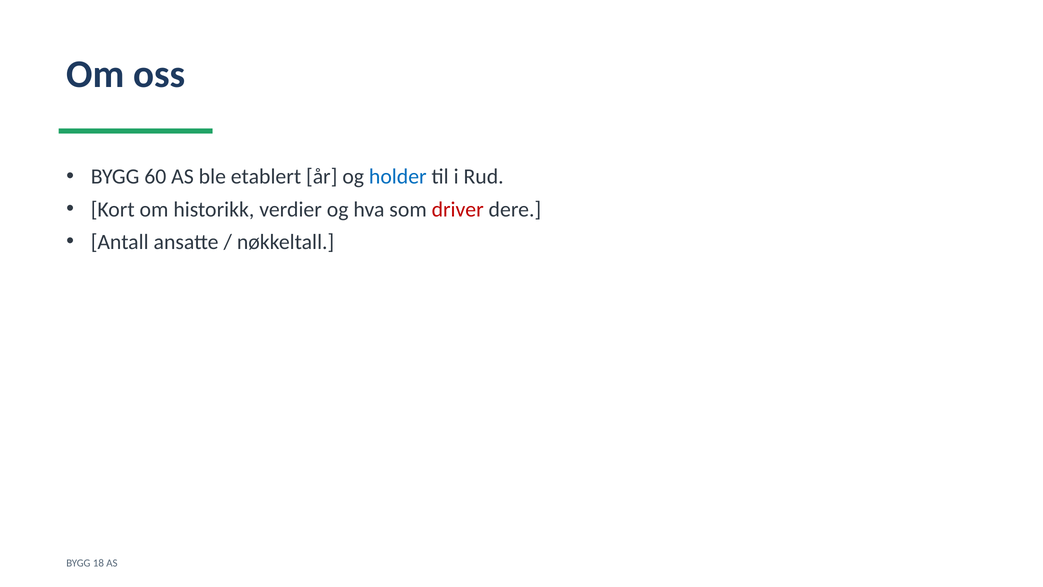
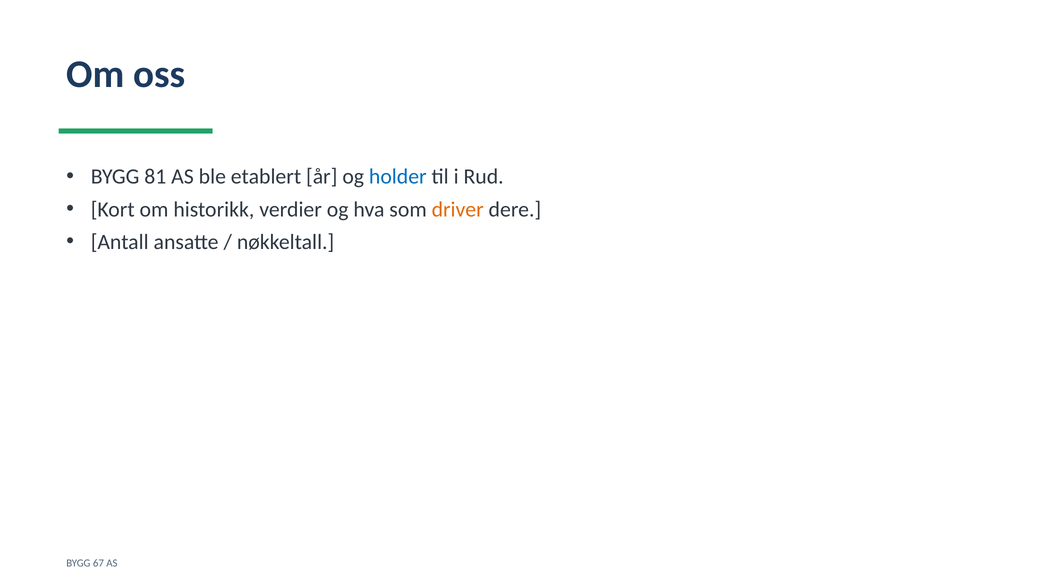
60: 60 -> 81
driver colour: red -> orange
18: 18 -> 67
